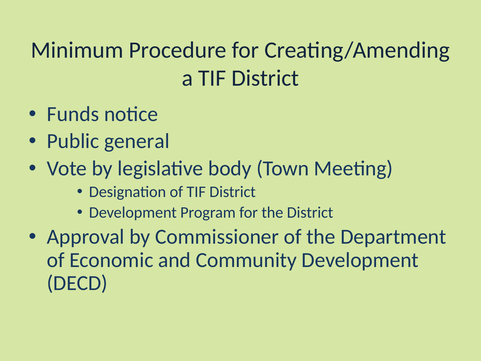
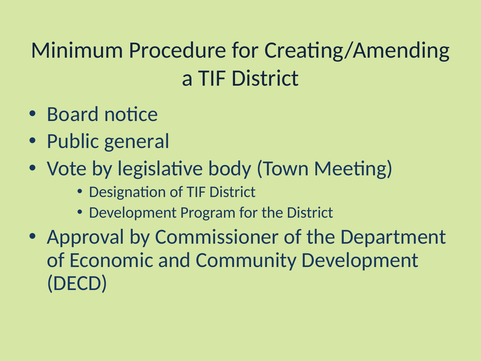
Funds: Funds -> Board
